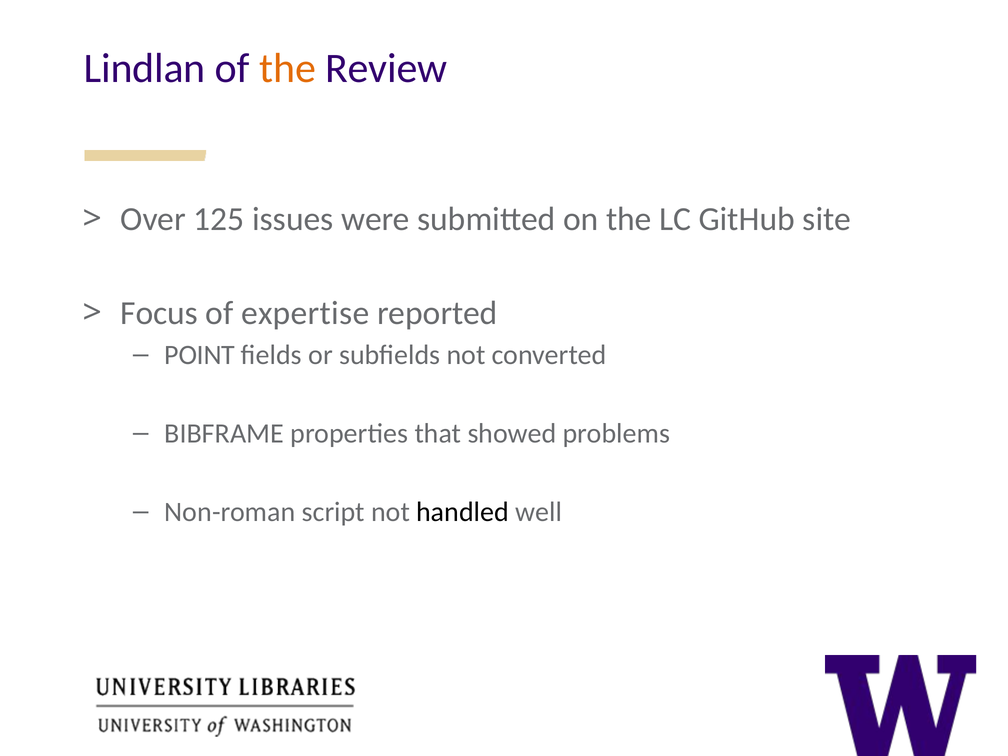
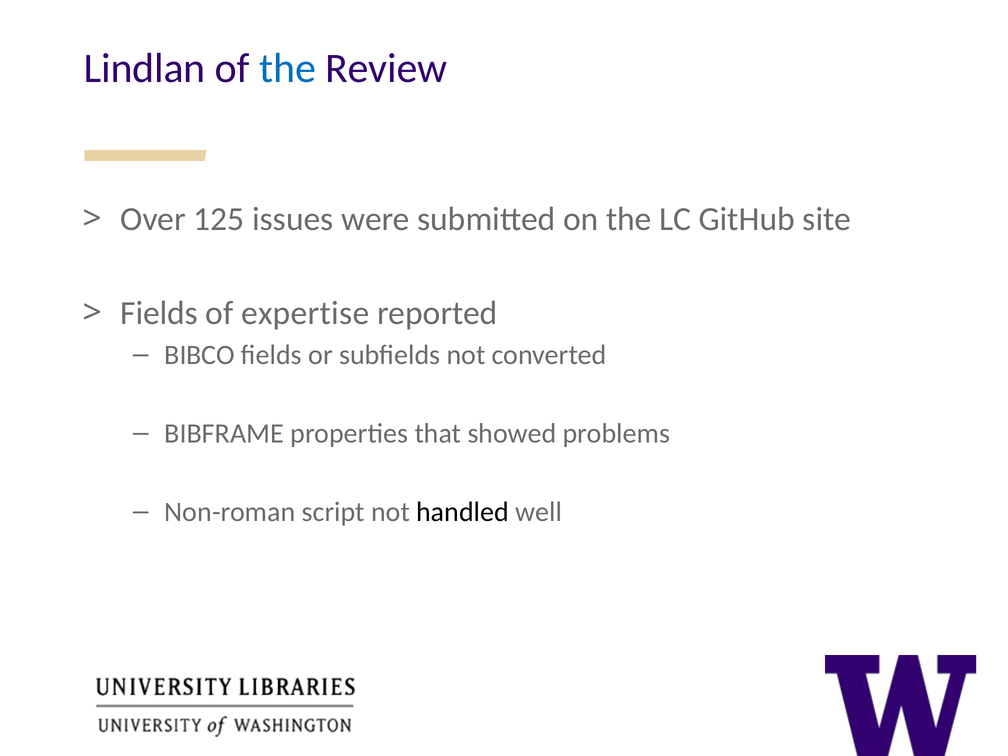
the at (288, 68) colour: orange -> blue
Focus at (159, 313): Focus -> Fields
POINT: POINT -> BIBCO
